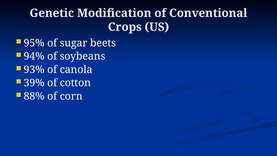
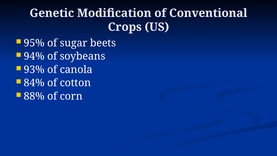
39%: 39% -> 84%
